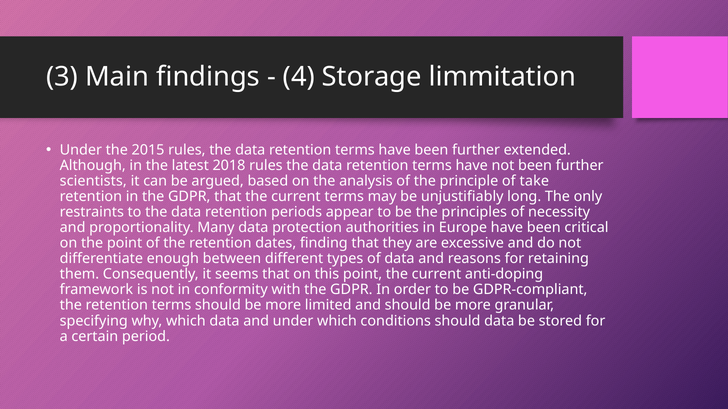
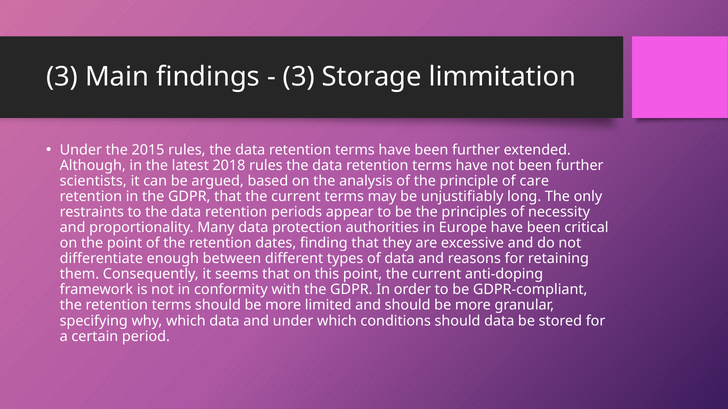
4 at (299, 77): 4 -> 3
take: take -> care
